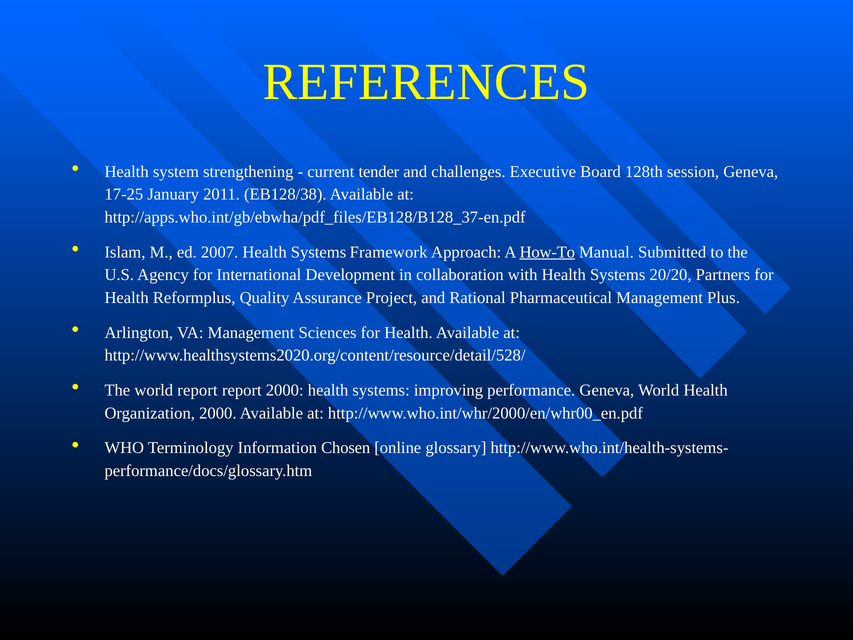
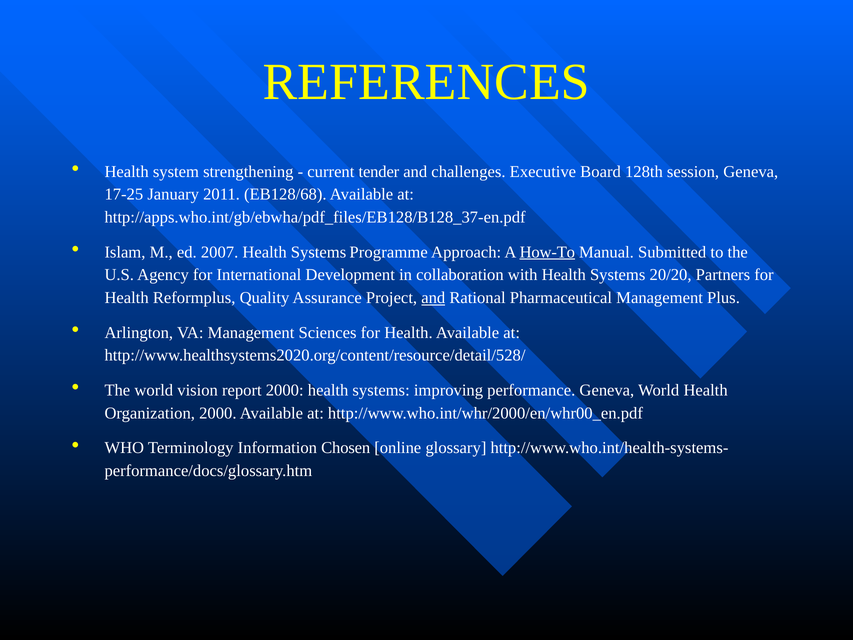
EB128/38: EB128/38 -> EB128/68
Framework: Framework -> Programme
and at (433, 298) underline: none -> present
world report: report -> vision
